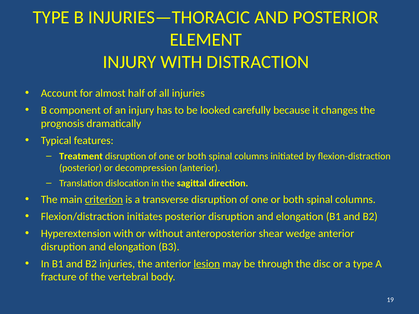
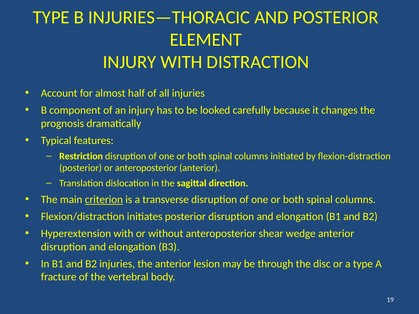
Treatment: Treatment -> Restriction
or decompression: decompression -> anteroposterior
lesion underline: present -> none
